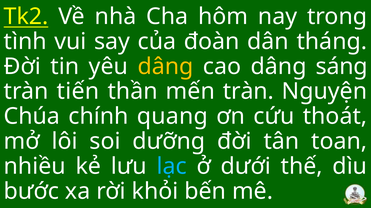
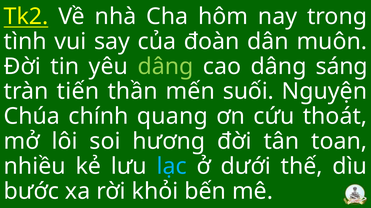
tháng: tháng -> muôn
dâng at (165, 67) colour: yellow -> light green
mến tràn: tràn -> suối
dưỡng: dưỡng -> hương
